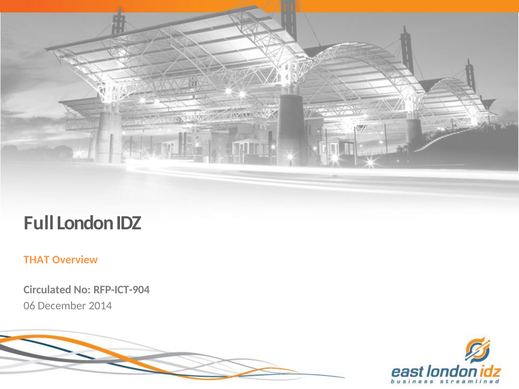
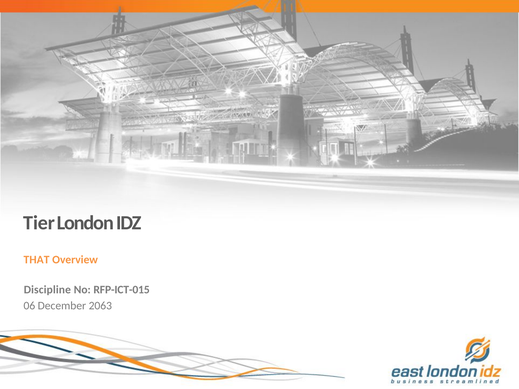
Full: Full -> Tier
Circulated: Circulated -> Discipline
RFP-ICT-904: RFP-ICT-904 -> RFP-ICT-015
2014: 2014 -> 2063
